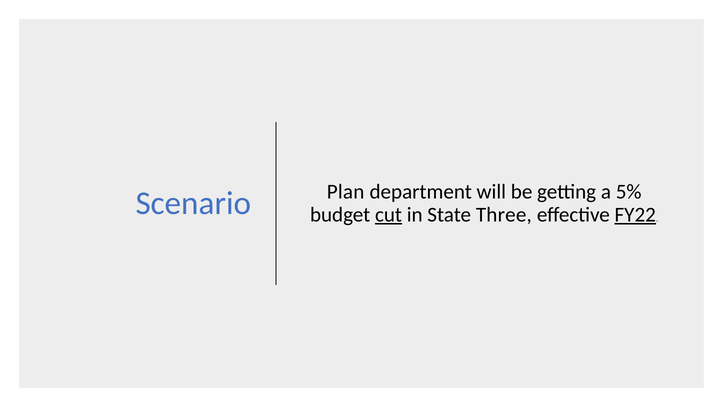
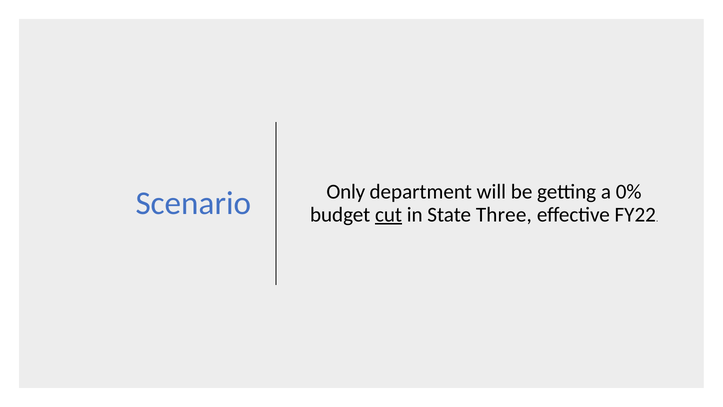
Plan: Plan -> Only
5%: 5% -> 0%
FY22 underline: present -> none
